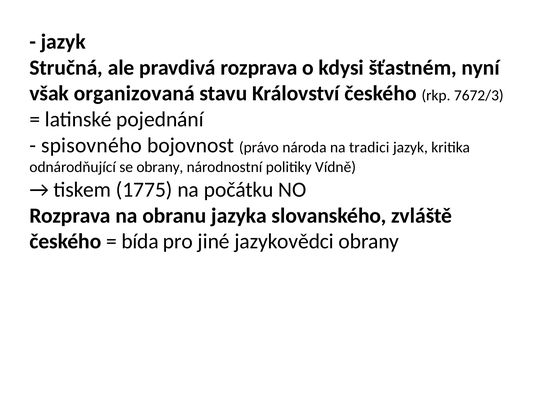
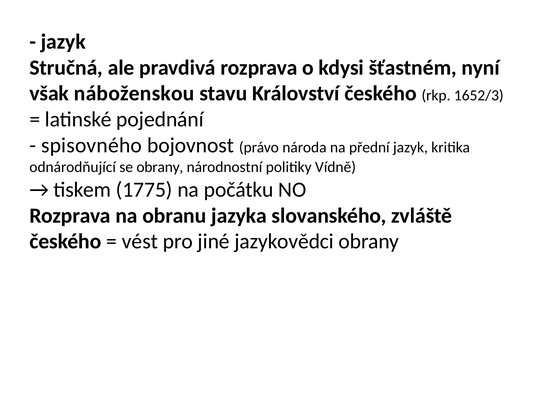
organizovaná: organizovaná -> náboženskou
7672/3: 7672/3 -> 1652/3
tradici: tradici -> přední
bída: bída -> vést
